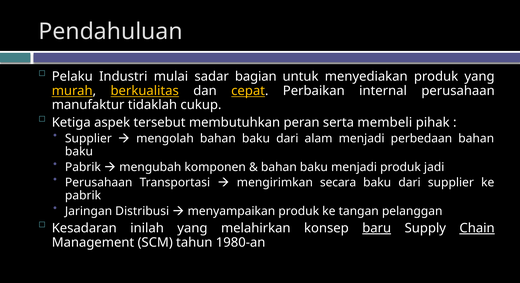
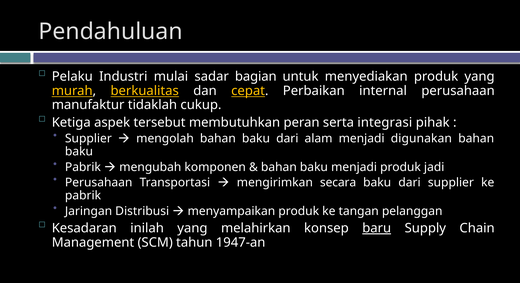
membeli: membeli -> integrasi
perbedaan: perbedaan -> digunakan
Chain underline: present -> none
1980-an: 1980-an -> 1947-an
